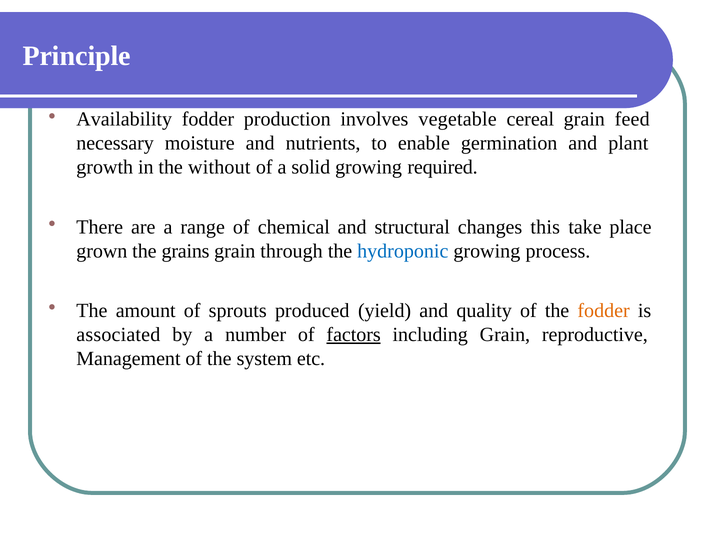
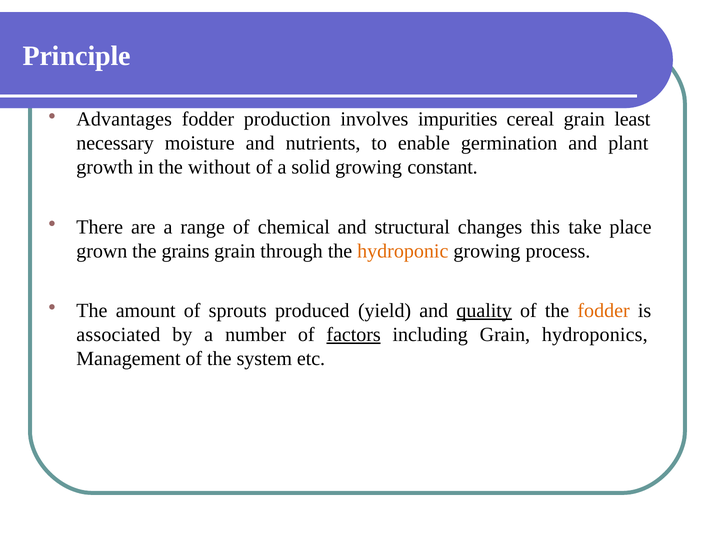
Availability: Availability -> Advantages
vegetable: vegetable -> impurities
feed: feed -> least
required: required -> constant
hydroponic colour: blue -> orange
quality underline: none -> present
reproductive: reproductive -> hydroponics
